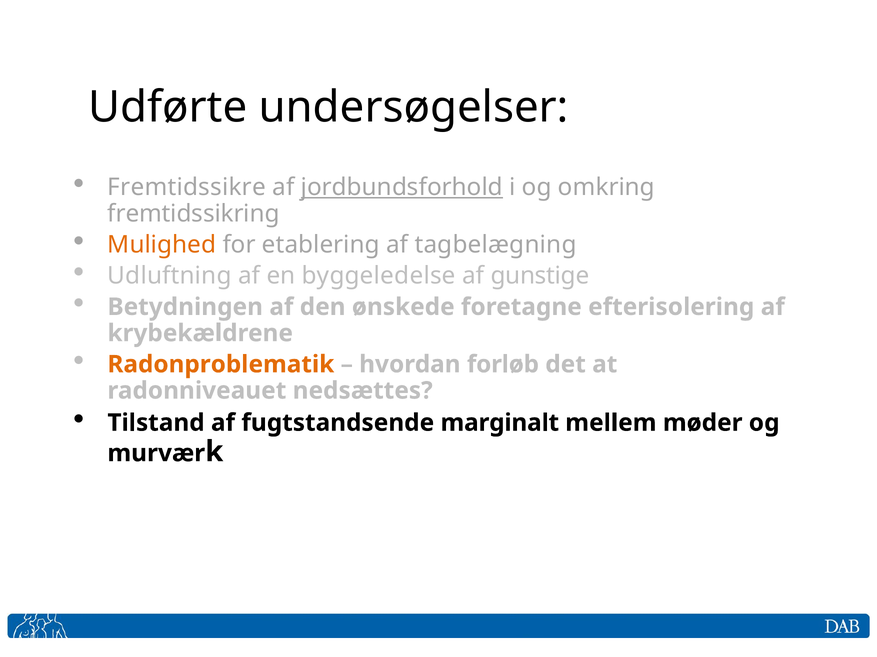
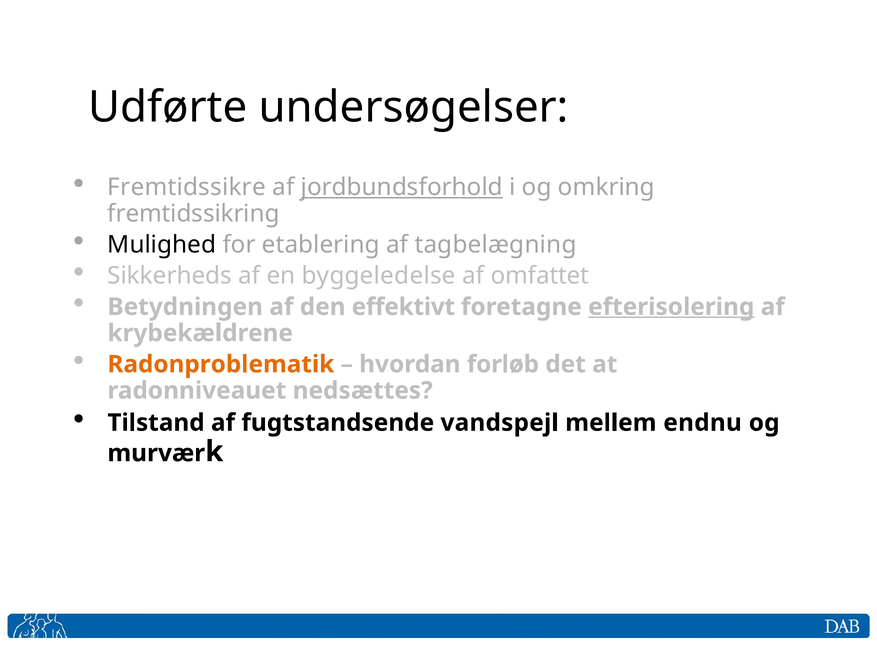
Mulighed colour: orange -> black
Udluftning: Udluftning -> Sikkerheds
gunstige: gunstige -> omfattet
ønskede: ønskede -> effektivt
efterisolering underline: none -> present
marginalt: marginalt -> vandspejl
møder: møder -> endnu
